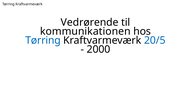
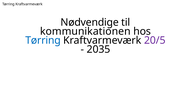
Vedrørende: Vedrørende -> Nødvendige
20/5 colour: blue -> purple
2000: 2000 -> 2035
